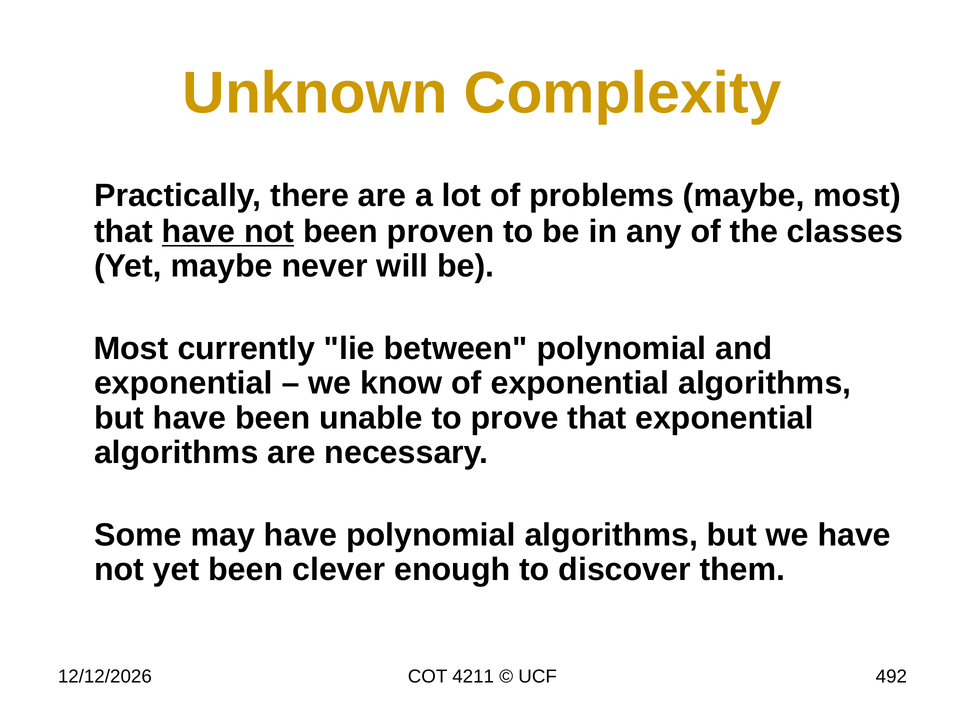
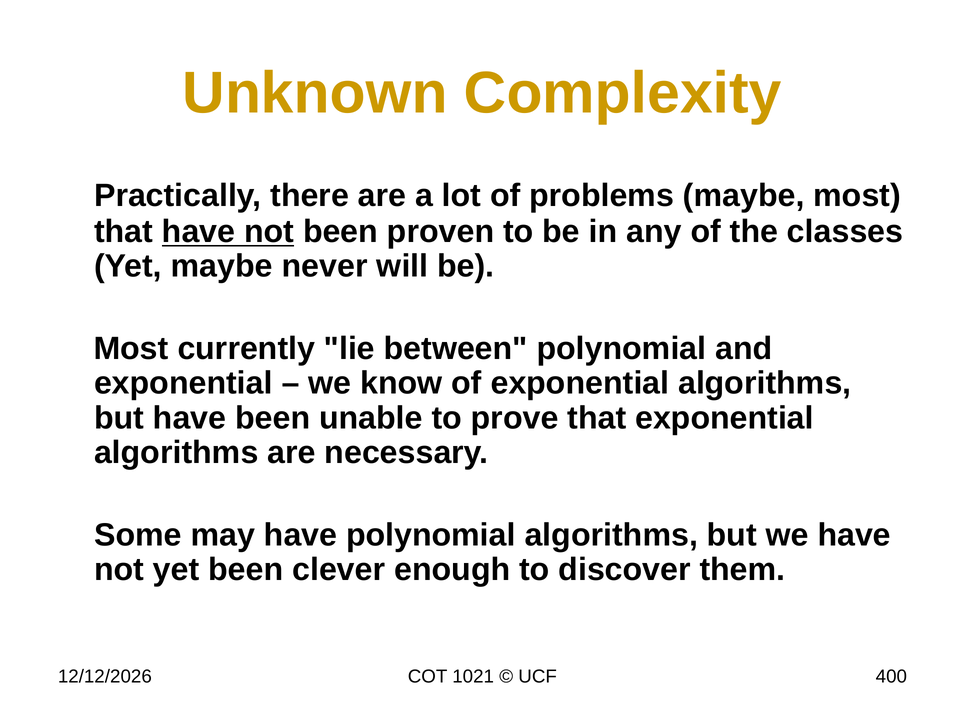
4211: 4211 -> 1021
492: 492 -> 400
